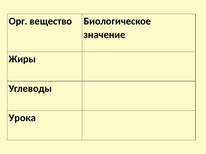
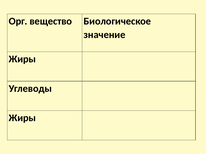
Урока at (22, 118): Урока -> Жиры
